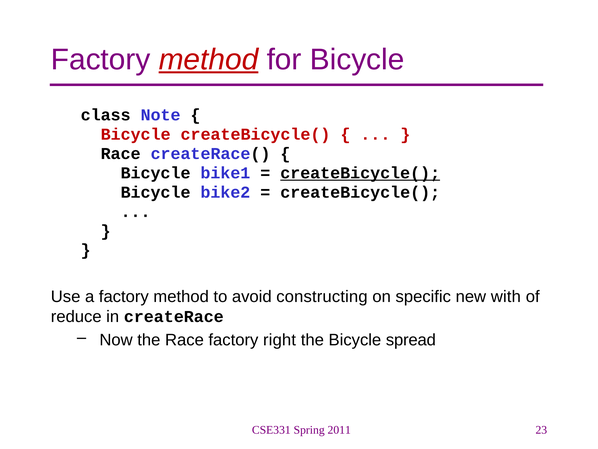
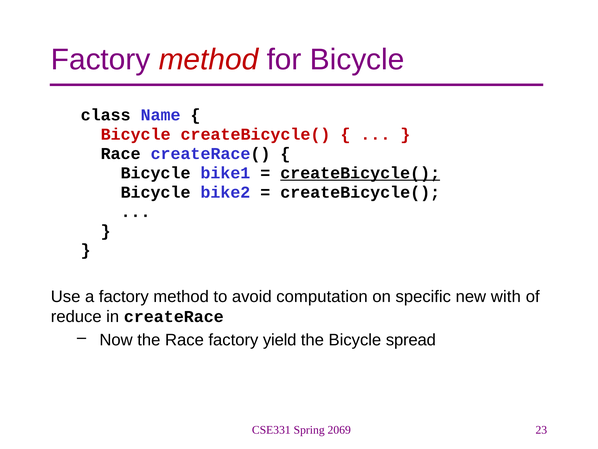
method at (209, 59) underline: present -> none
Note: Note -> Name
constructing: constructing -> computation
right: right -> yield
2011: 2011 -> 2069
